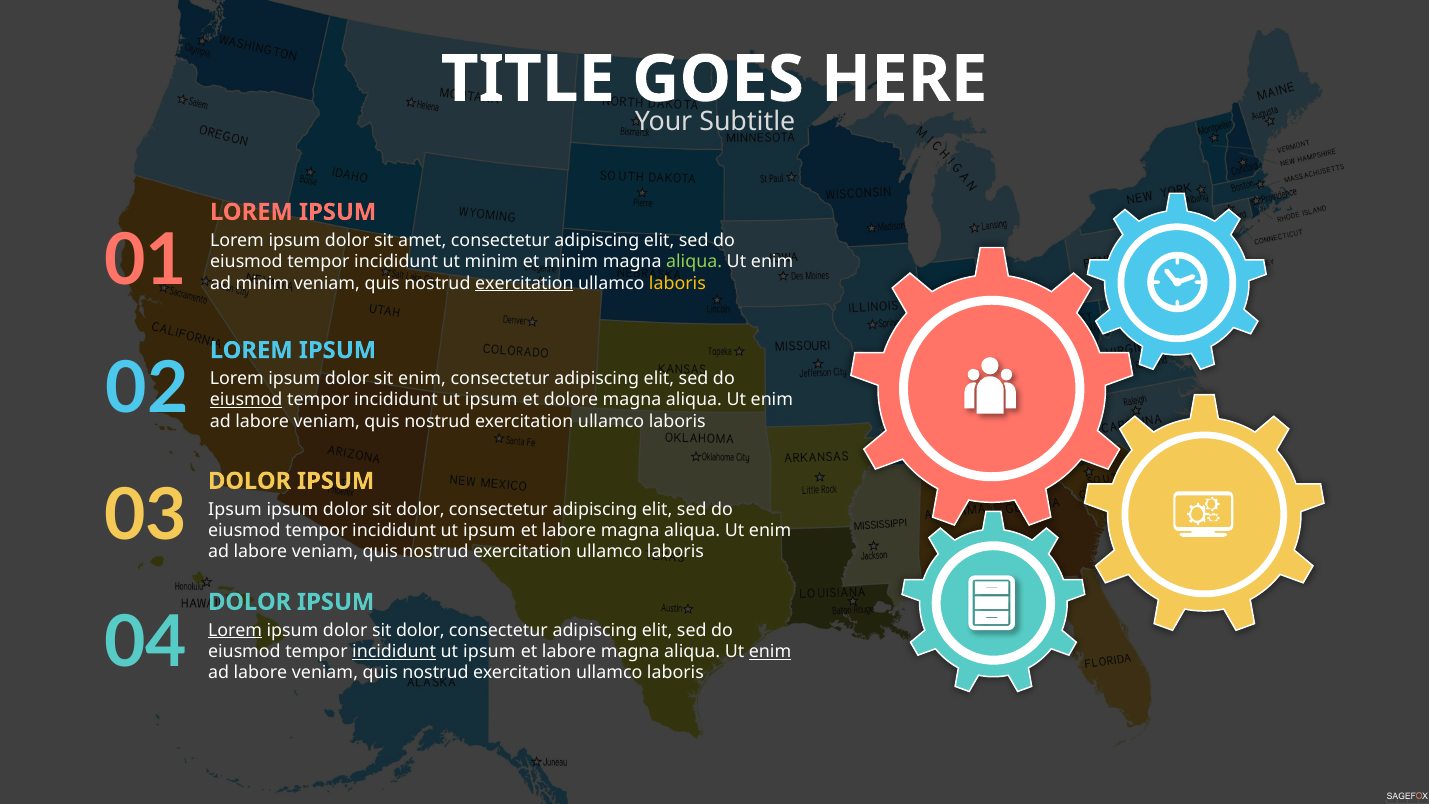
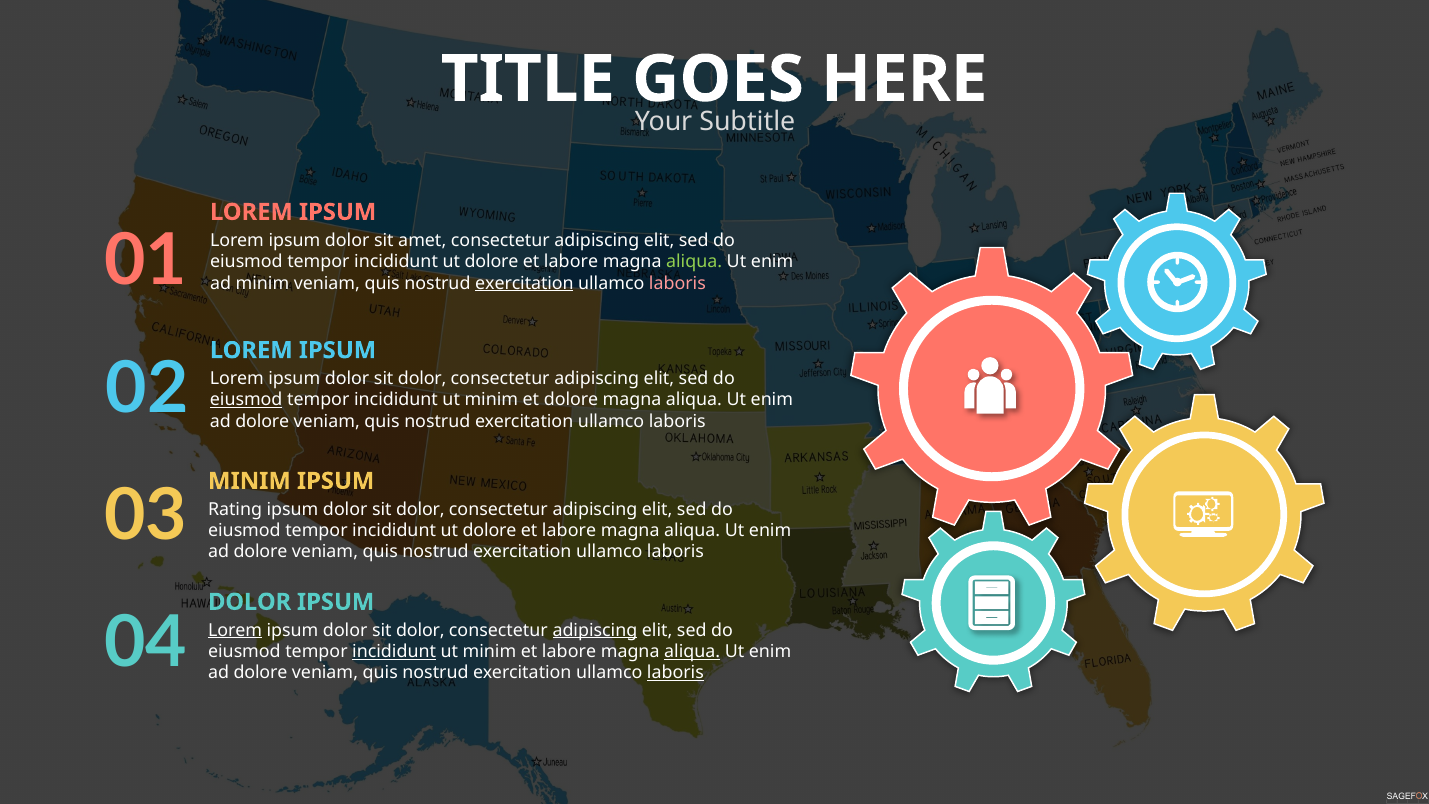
minim at (491, 262): minim -> dolore
minim at (571, 262): minim -> labore
laboris at (677, 283) colour: yellow -> pink
enim at (422, 378): enim -> dolor
ipsum at (491, 400): ipsum -> minim
labore at (262, 421): labore -> dolore
DOLOR at (250, 481): DOLOR -> MINIM
Ipsum at (235, 509): Ipsum -> Rating
ipsum at (489, 530): ipsum -> dolore
labore at (260, 552): labore -> dolore
adipiscing at (595, 630) underline: none -> present
ipsum at (489, 651): ipsum -> minim
aliqua at (692, 651) underline: none -> present
enim at (770, 651) underline: present -> none
labore at (260, 673): labore -> dolore
laboris at (675, 673) underline: none -> present
